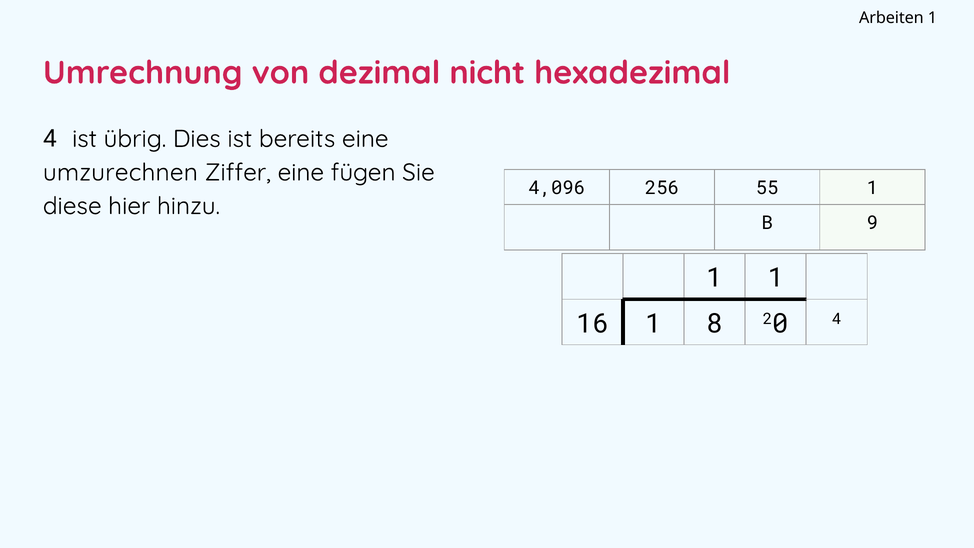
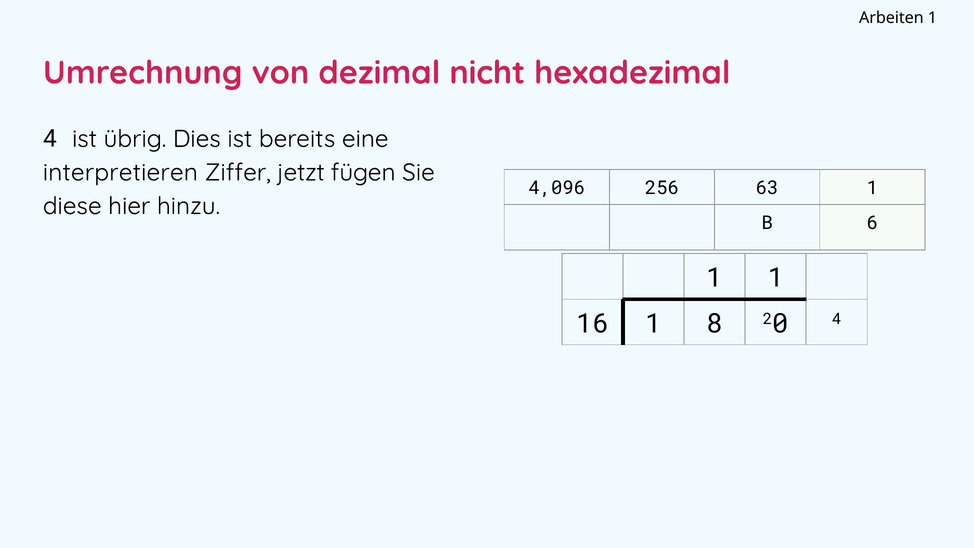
umzurechnen: umzurechnen -> interpretieren
Ziffer eine: eine -> jetzt
55: 55 -> 63
9: 9 -> 6
